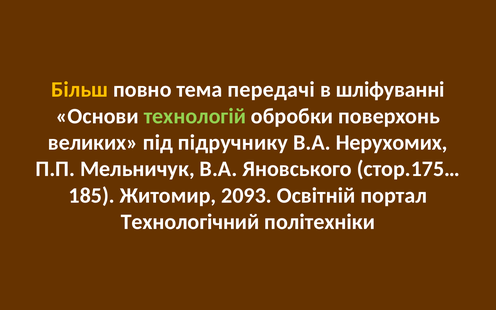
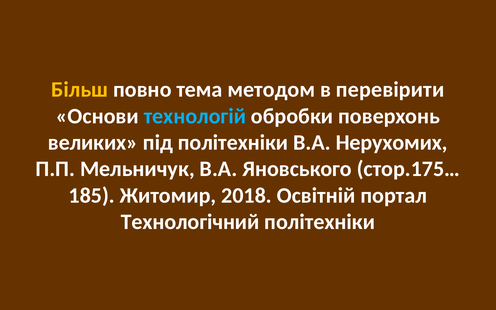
передачі: передачі -> методом
шліфуванні: шліфуванні -> перевірити
технологій colour: light green -> light blue
під підручнику: підручнику -> політехніки
2093: 2093 -> 2018
